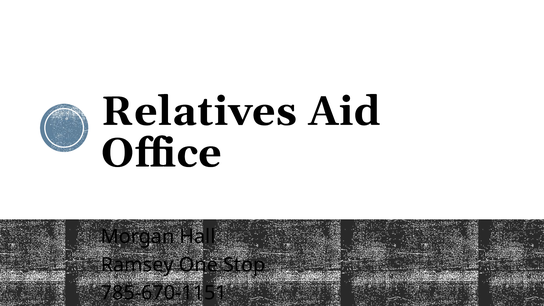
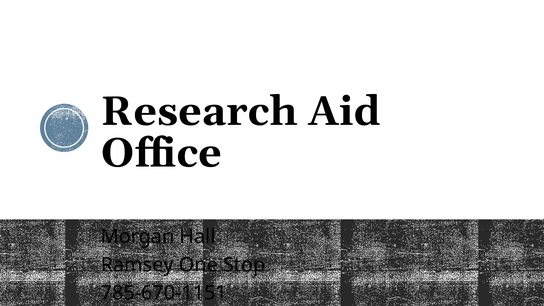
Relatives: Relatives -> Research
